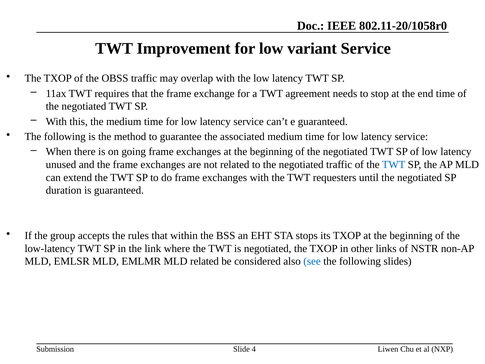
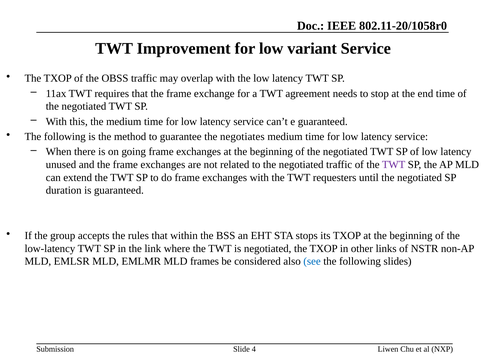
associated: associated -> negotiates
TWT at (394, 164) colour: blue -> purple
MLD related: related -> frames
